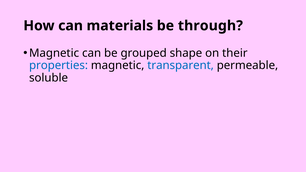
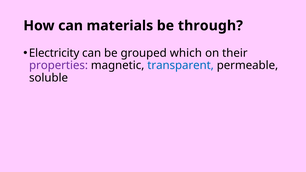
Magnetic at (54, 53): Magnetic -> Electricity
shape: shape -> which
properties colour: blue -> purple
